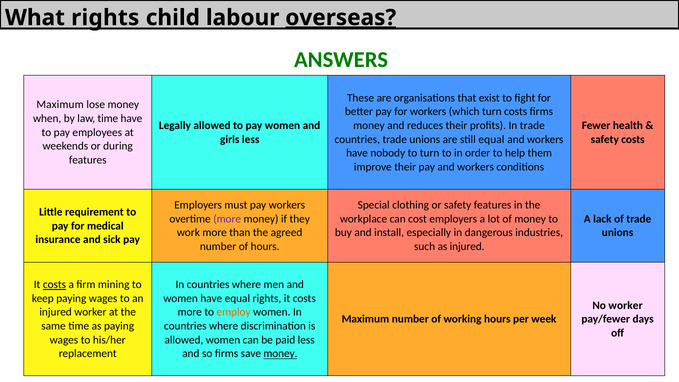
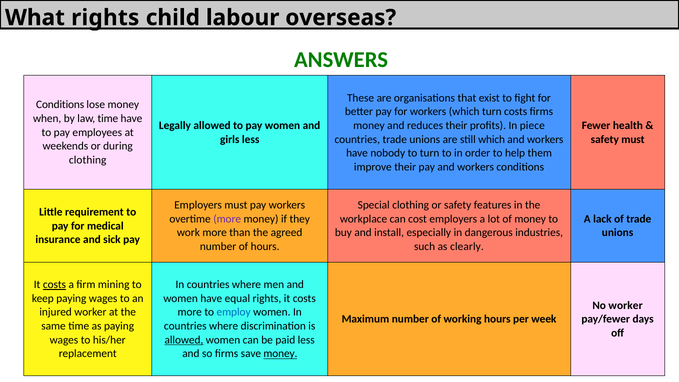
overseas underline: present -> none
Maximum at (60, 105): Maximum -> Conditions
In trade: trade -> piece
still equal: equal -> which
safety costs: costs -> must
features at (88, 160): features -> clothing
as injured: injured -> clearly
employ colour: orange -> blue
allowed at (184, 340) underline: none -> present
